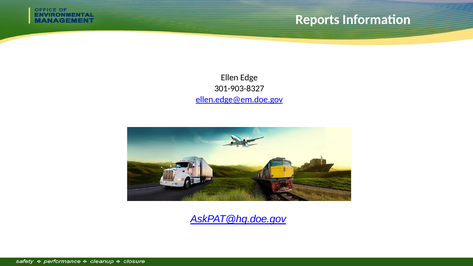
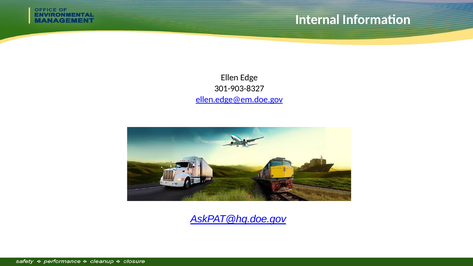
Reports: Reports -> Internal
